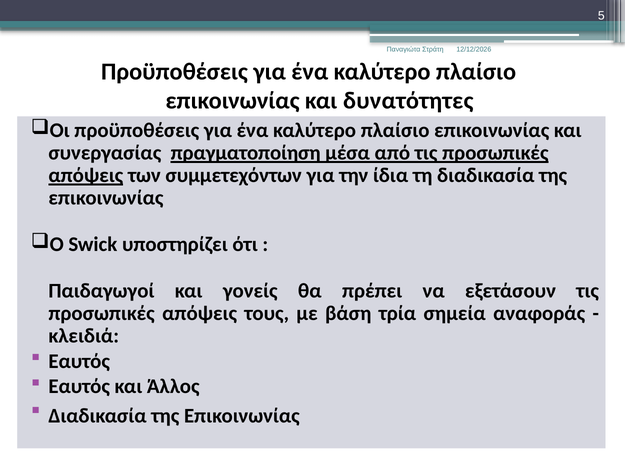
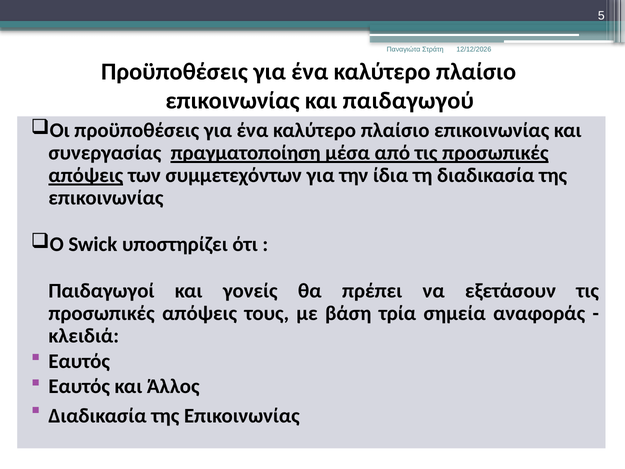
δυνατότητες: δυνατότητες -> παιδαγωγού
